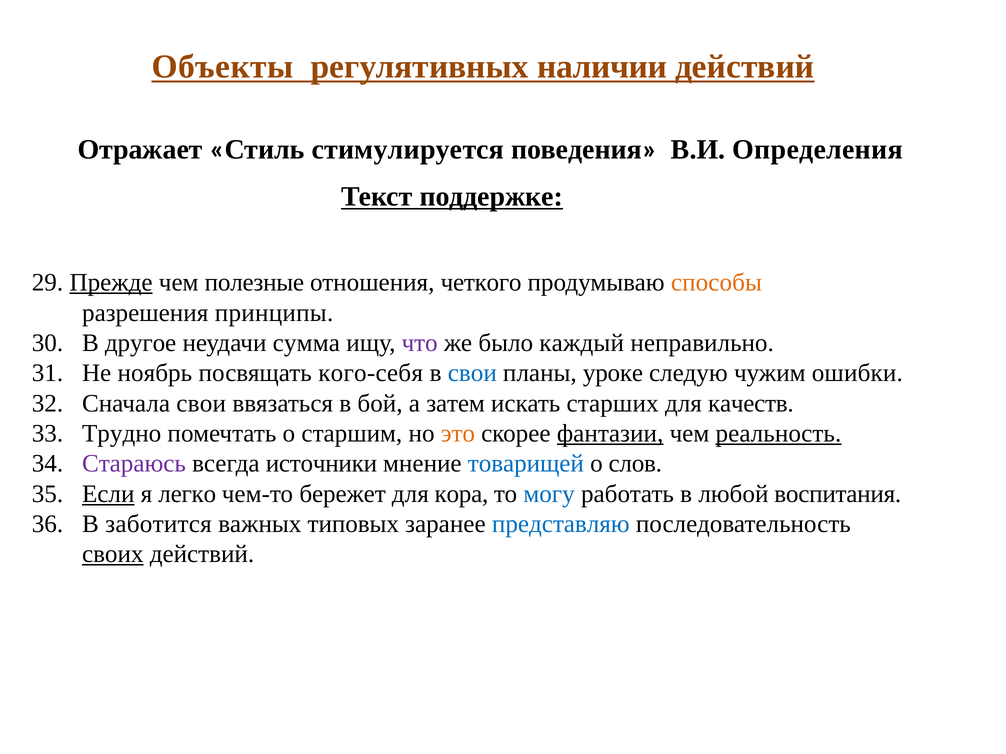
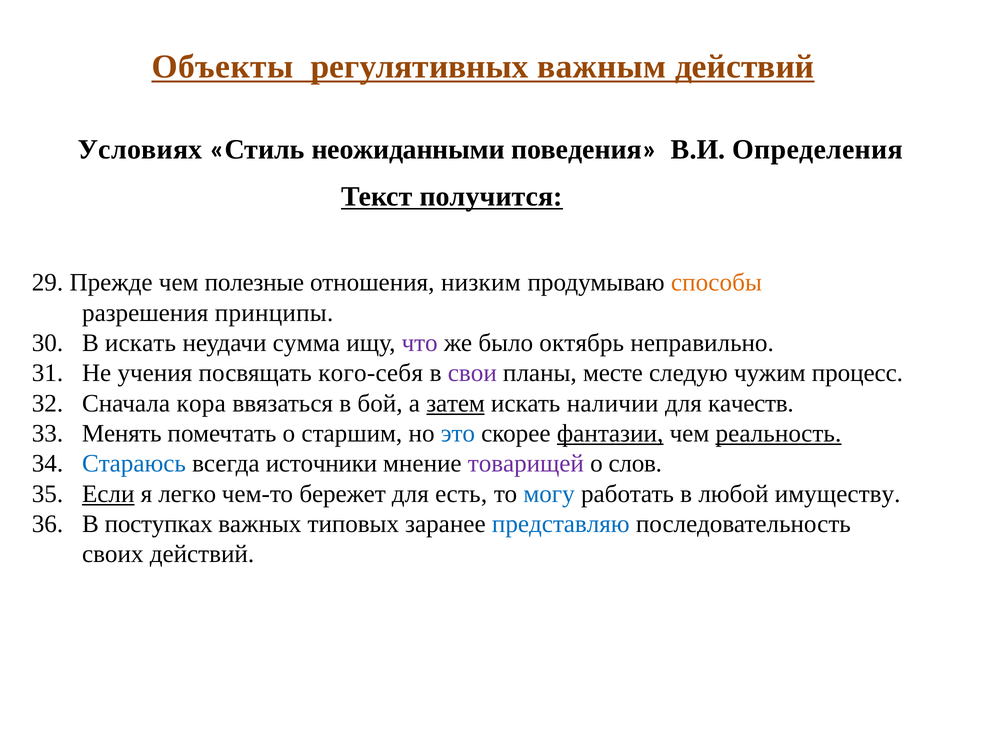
наличии: наличии -> важным
Отражает: Отражает -> Условиях
стимулируется: стимулируется -> неожиданными
поддержке: поддержке -> получится
Прежде underline: present -> none
четкого: четкого -> низким
В другое: другое -> искать
каждый: каждый -> октябрь
ноябрь: ноябрь -> учения
свои at (472, 373) colour: blue -> purple
уроке: уроке -> месте
ошибки: ошибки -> процесс
Сначала свои: свои -> кора
затем underline: none -> present
старших: старших -> наличии
Трудно: Трудно -> Менять
это colour: orange -> blue
Стараюсь colour: purple -> blue
товарищей colour: blue -> purple
кора: кора -> есть
воспитания: воспитания -> имуществу
заботится: заботится -> поступках
своих underline: present -> none
